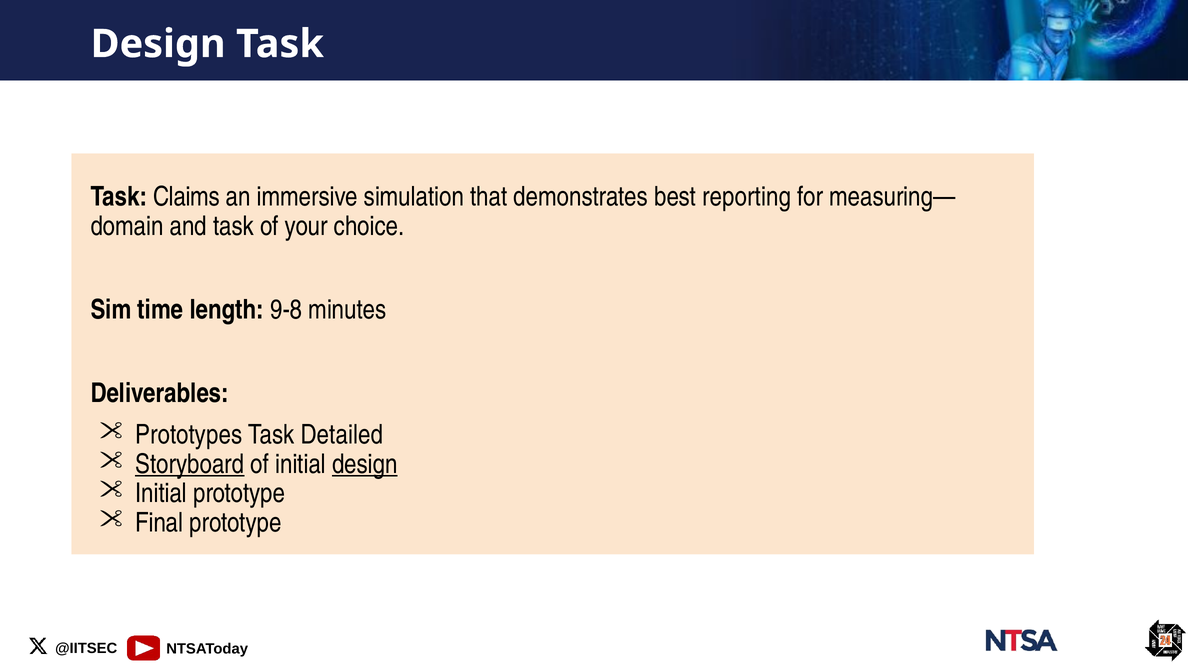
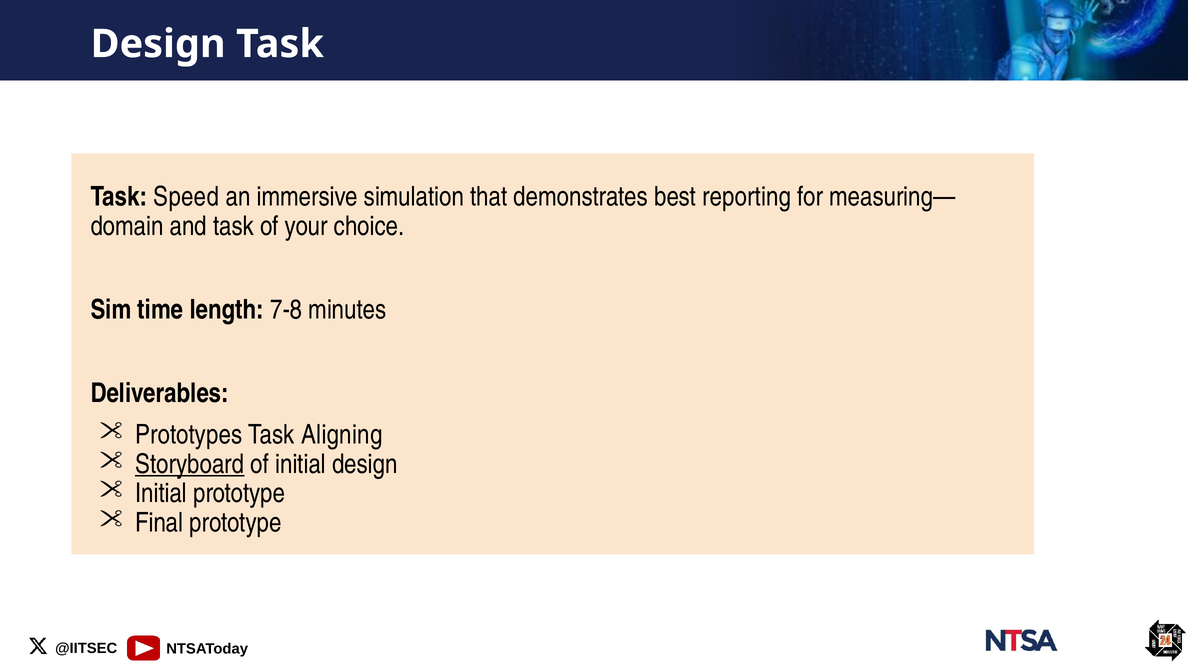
Claims: Claims -> Speed
9-8: 9-8 -> 7-8
Detailed: Detailed -> Aligning
design at (365, 464) underline: present -> none
